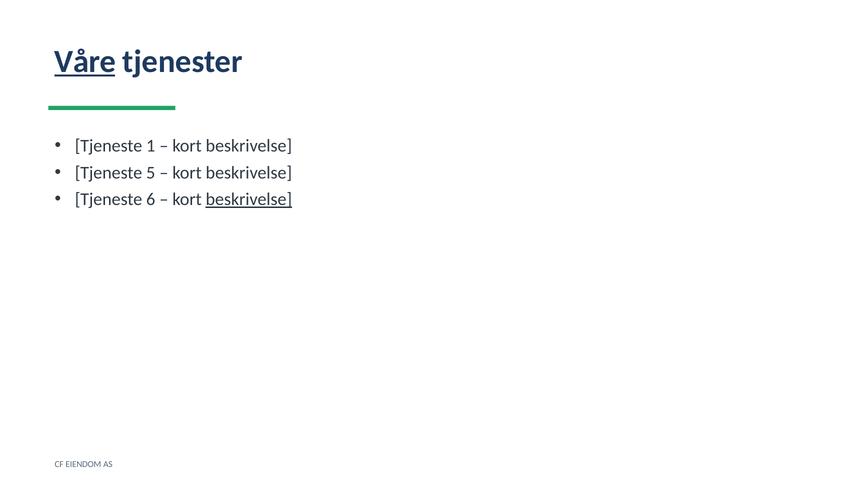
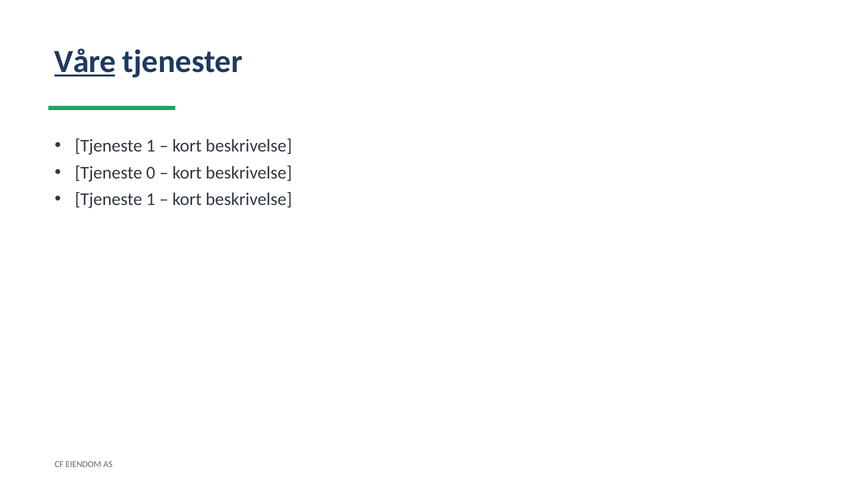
5: 5 -> 0
6 at (151, 199): 6 -> 1
beskrivelse at (249, 199) underline: present -> none
